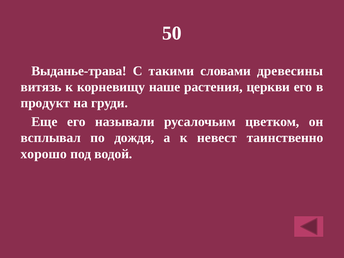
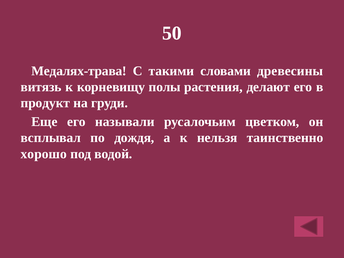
Выданье-трава: Выданье-трава -> Медалях-трава
наше: наше -> полы
церкви: церкви -> делают
невест: невест -> нельзя
